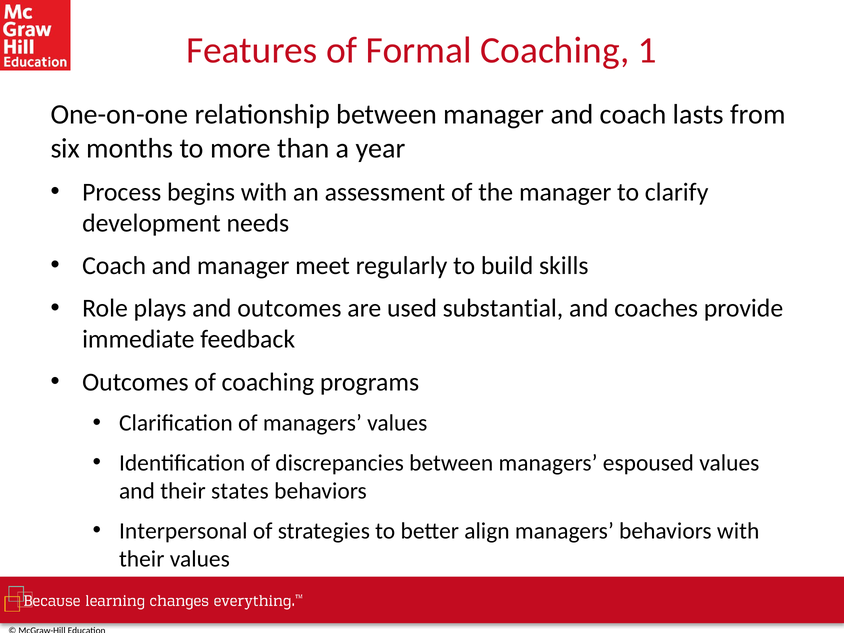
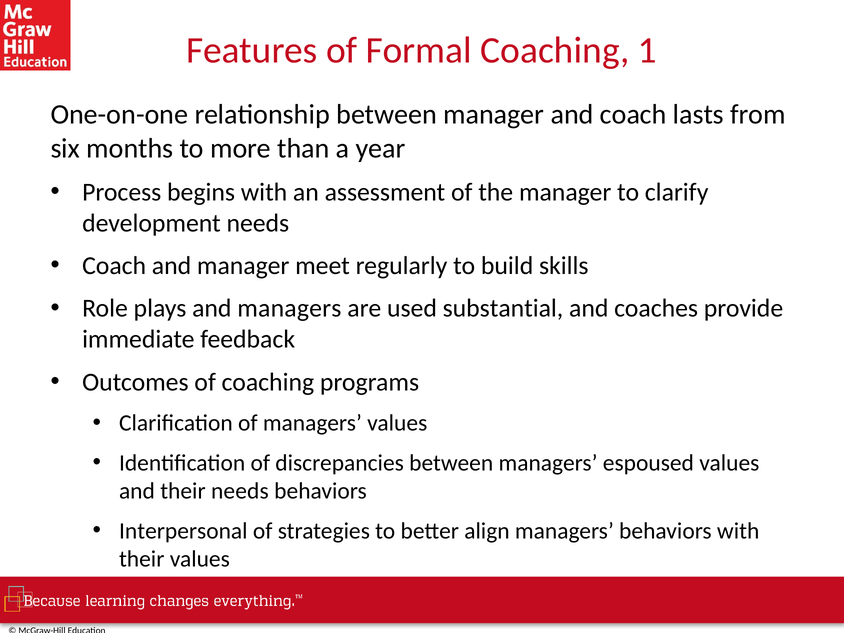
and outcomes: outcomes -> managers
their states: states -> needs
